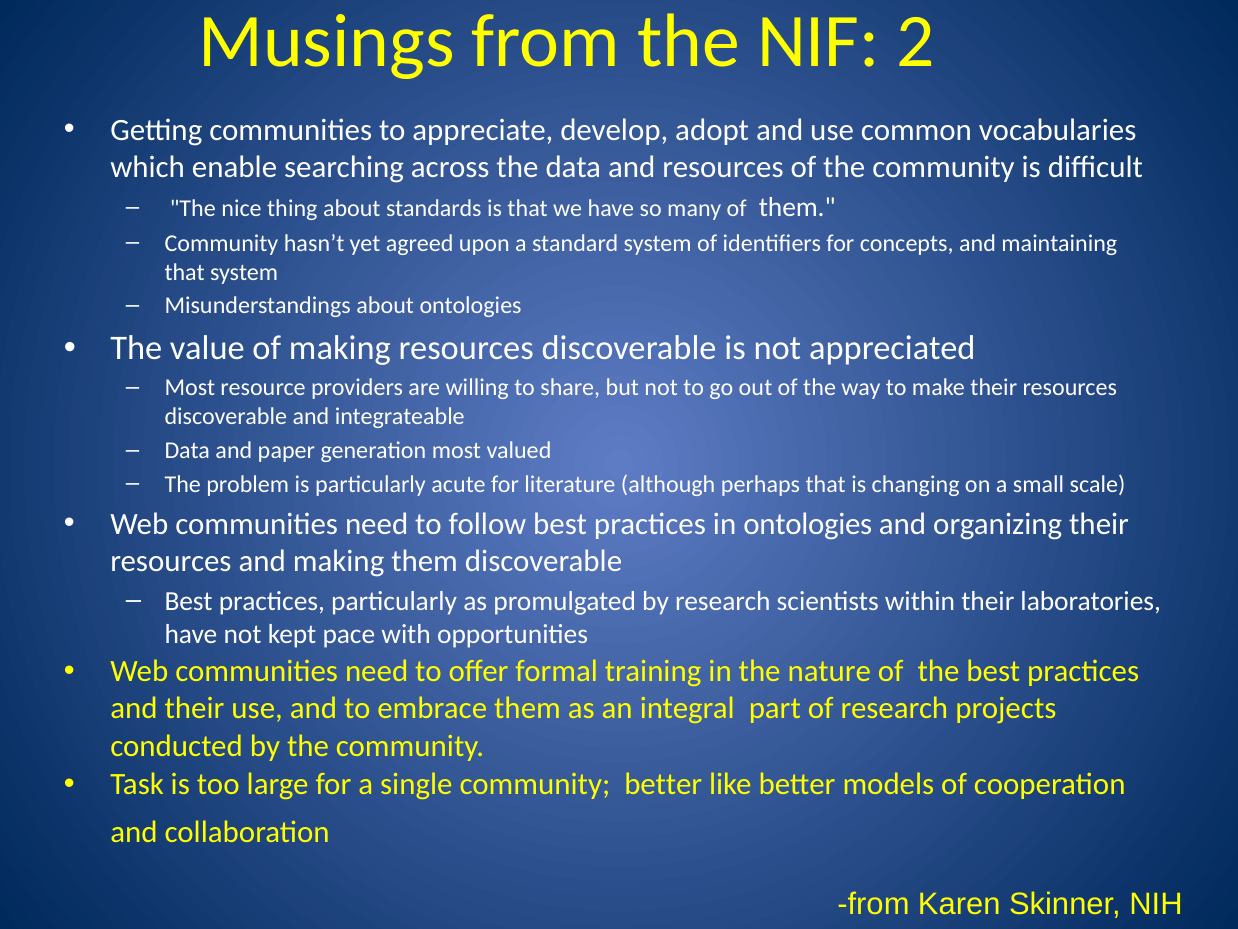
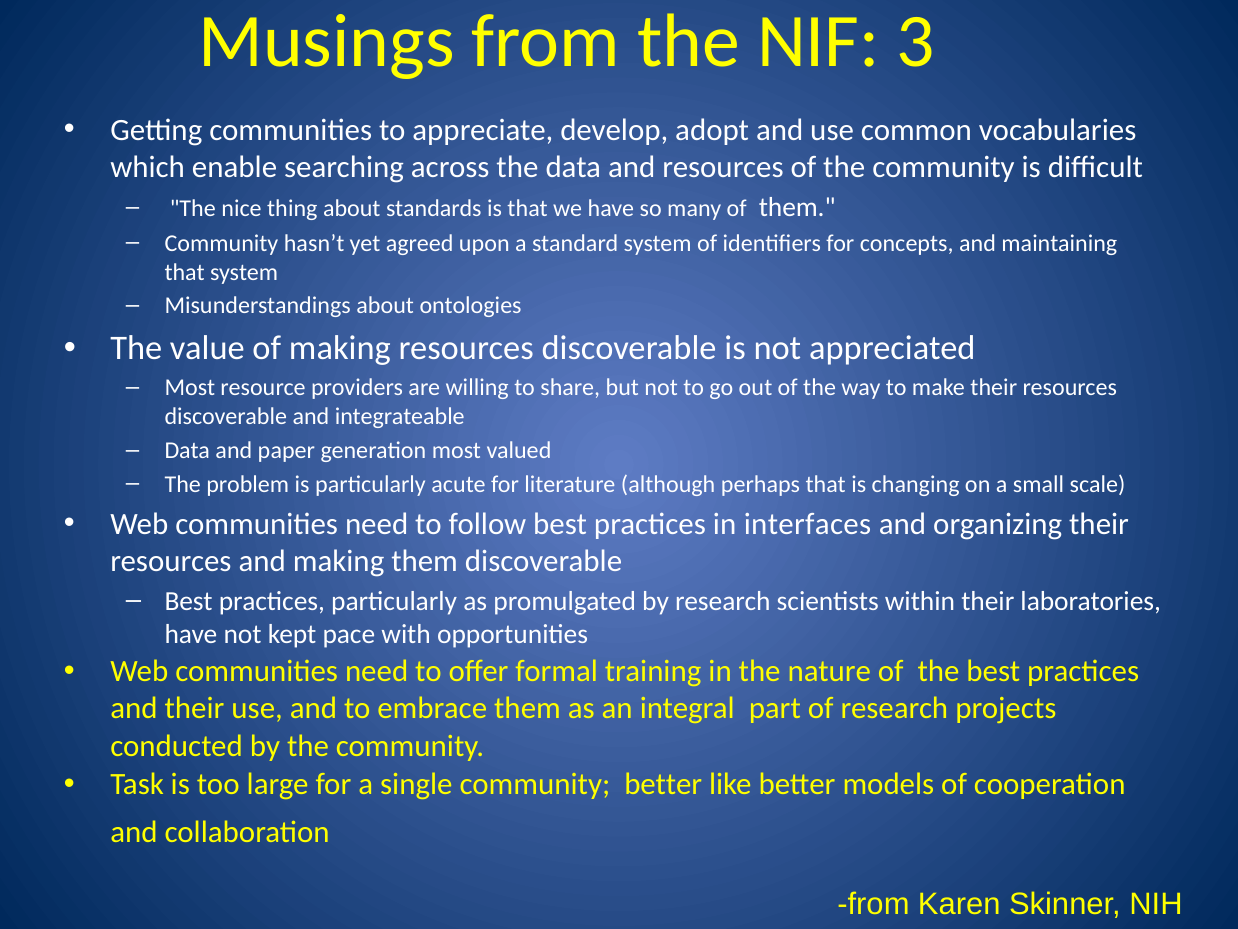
2: 2 -> 3
in ontologies: ontologies -> interfaces
